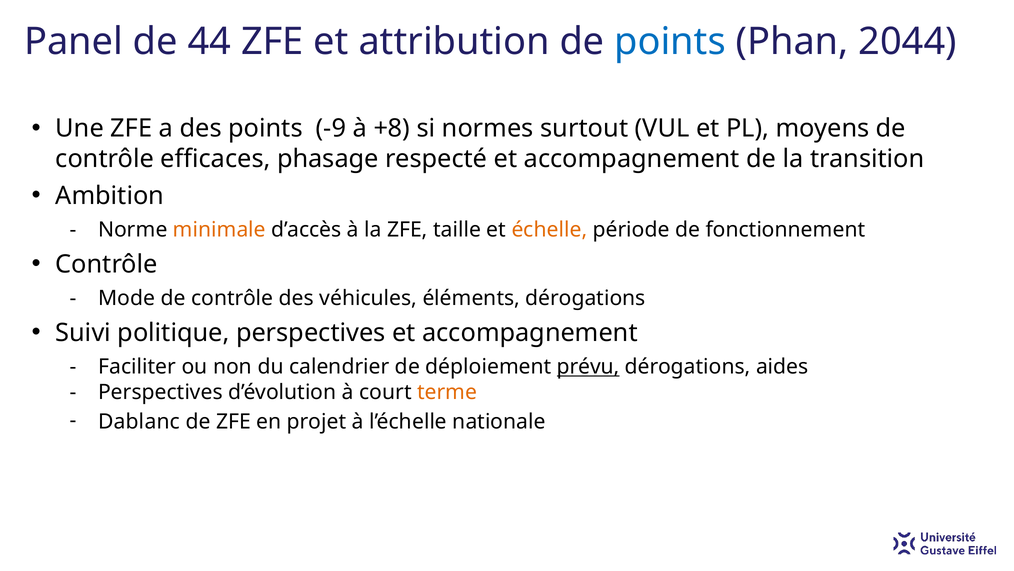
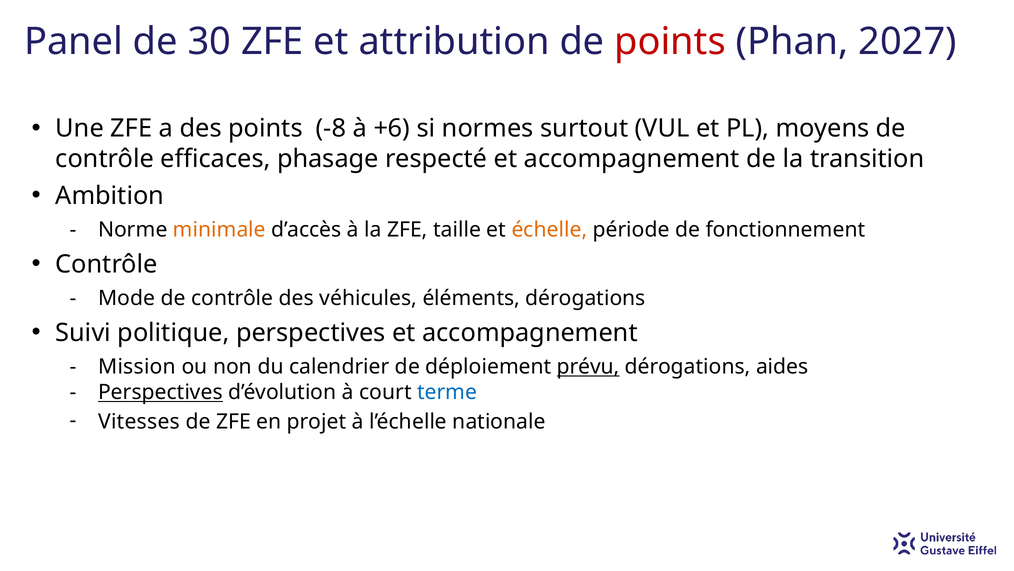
44: 44 -> 30
points at (670, 42) colour: blue -> red
2044: 2044 -> 2027
-9: -9 -> -8
+8: +8 -> +6
Faciliter: Faciliter -> Mission
Perspectives at (160, 392) underline: none -> present
terme colour: orange -> blue
Dablanc: Dablanc -> Vitesses
